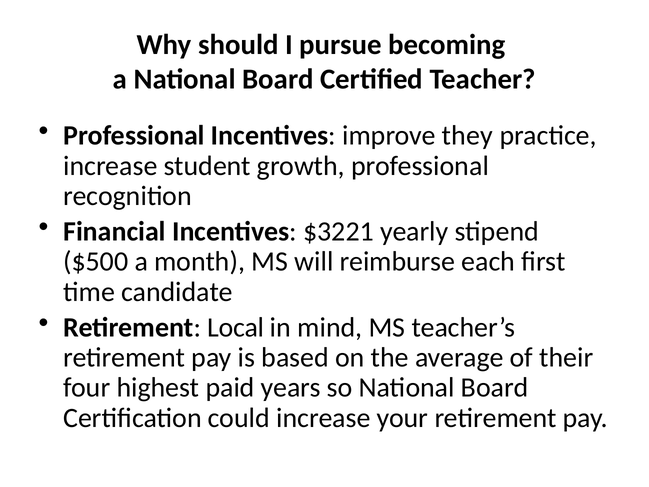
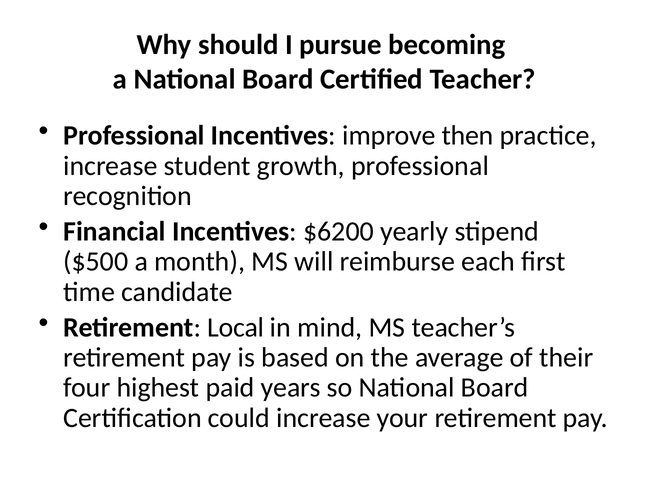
they: they -> then
$3221: $3221 -> $6200
